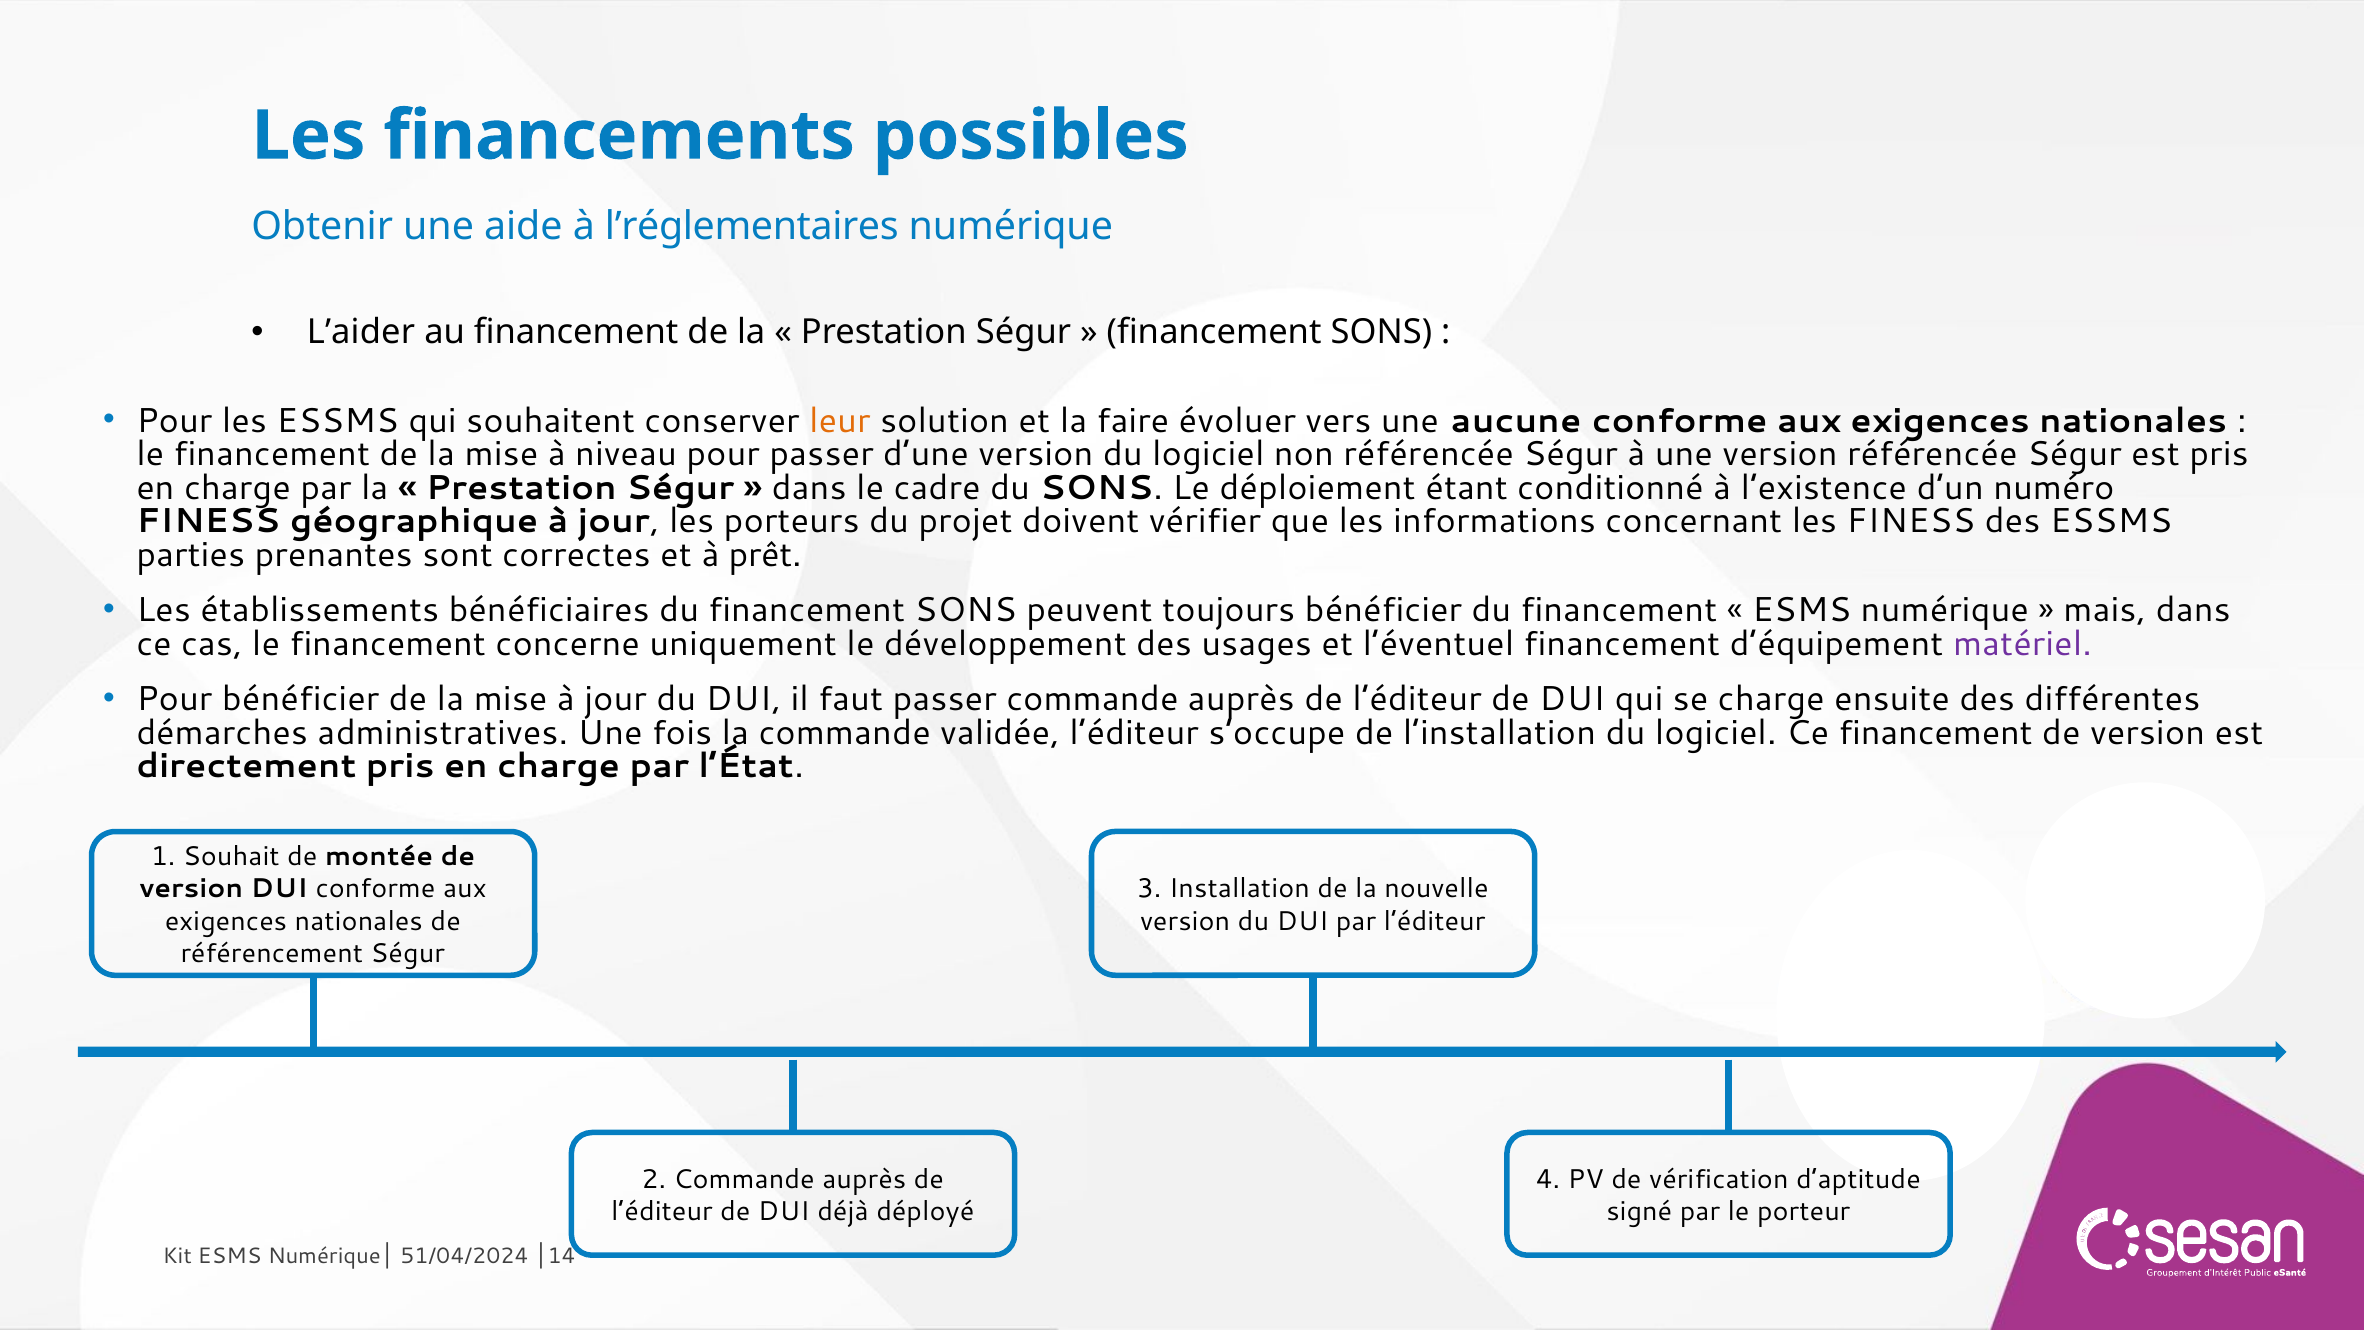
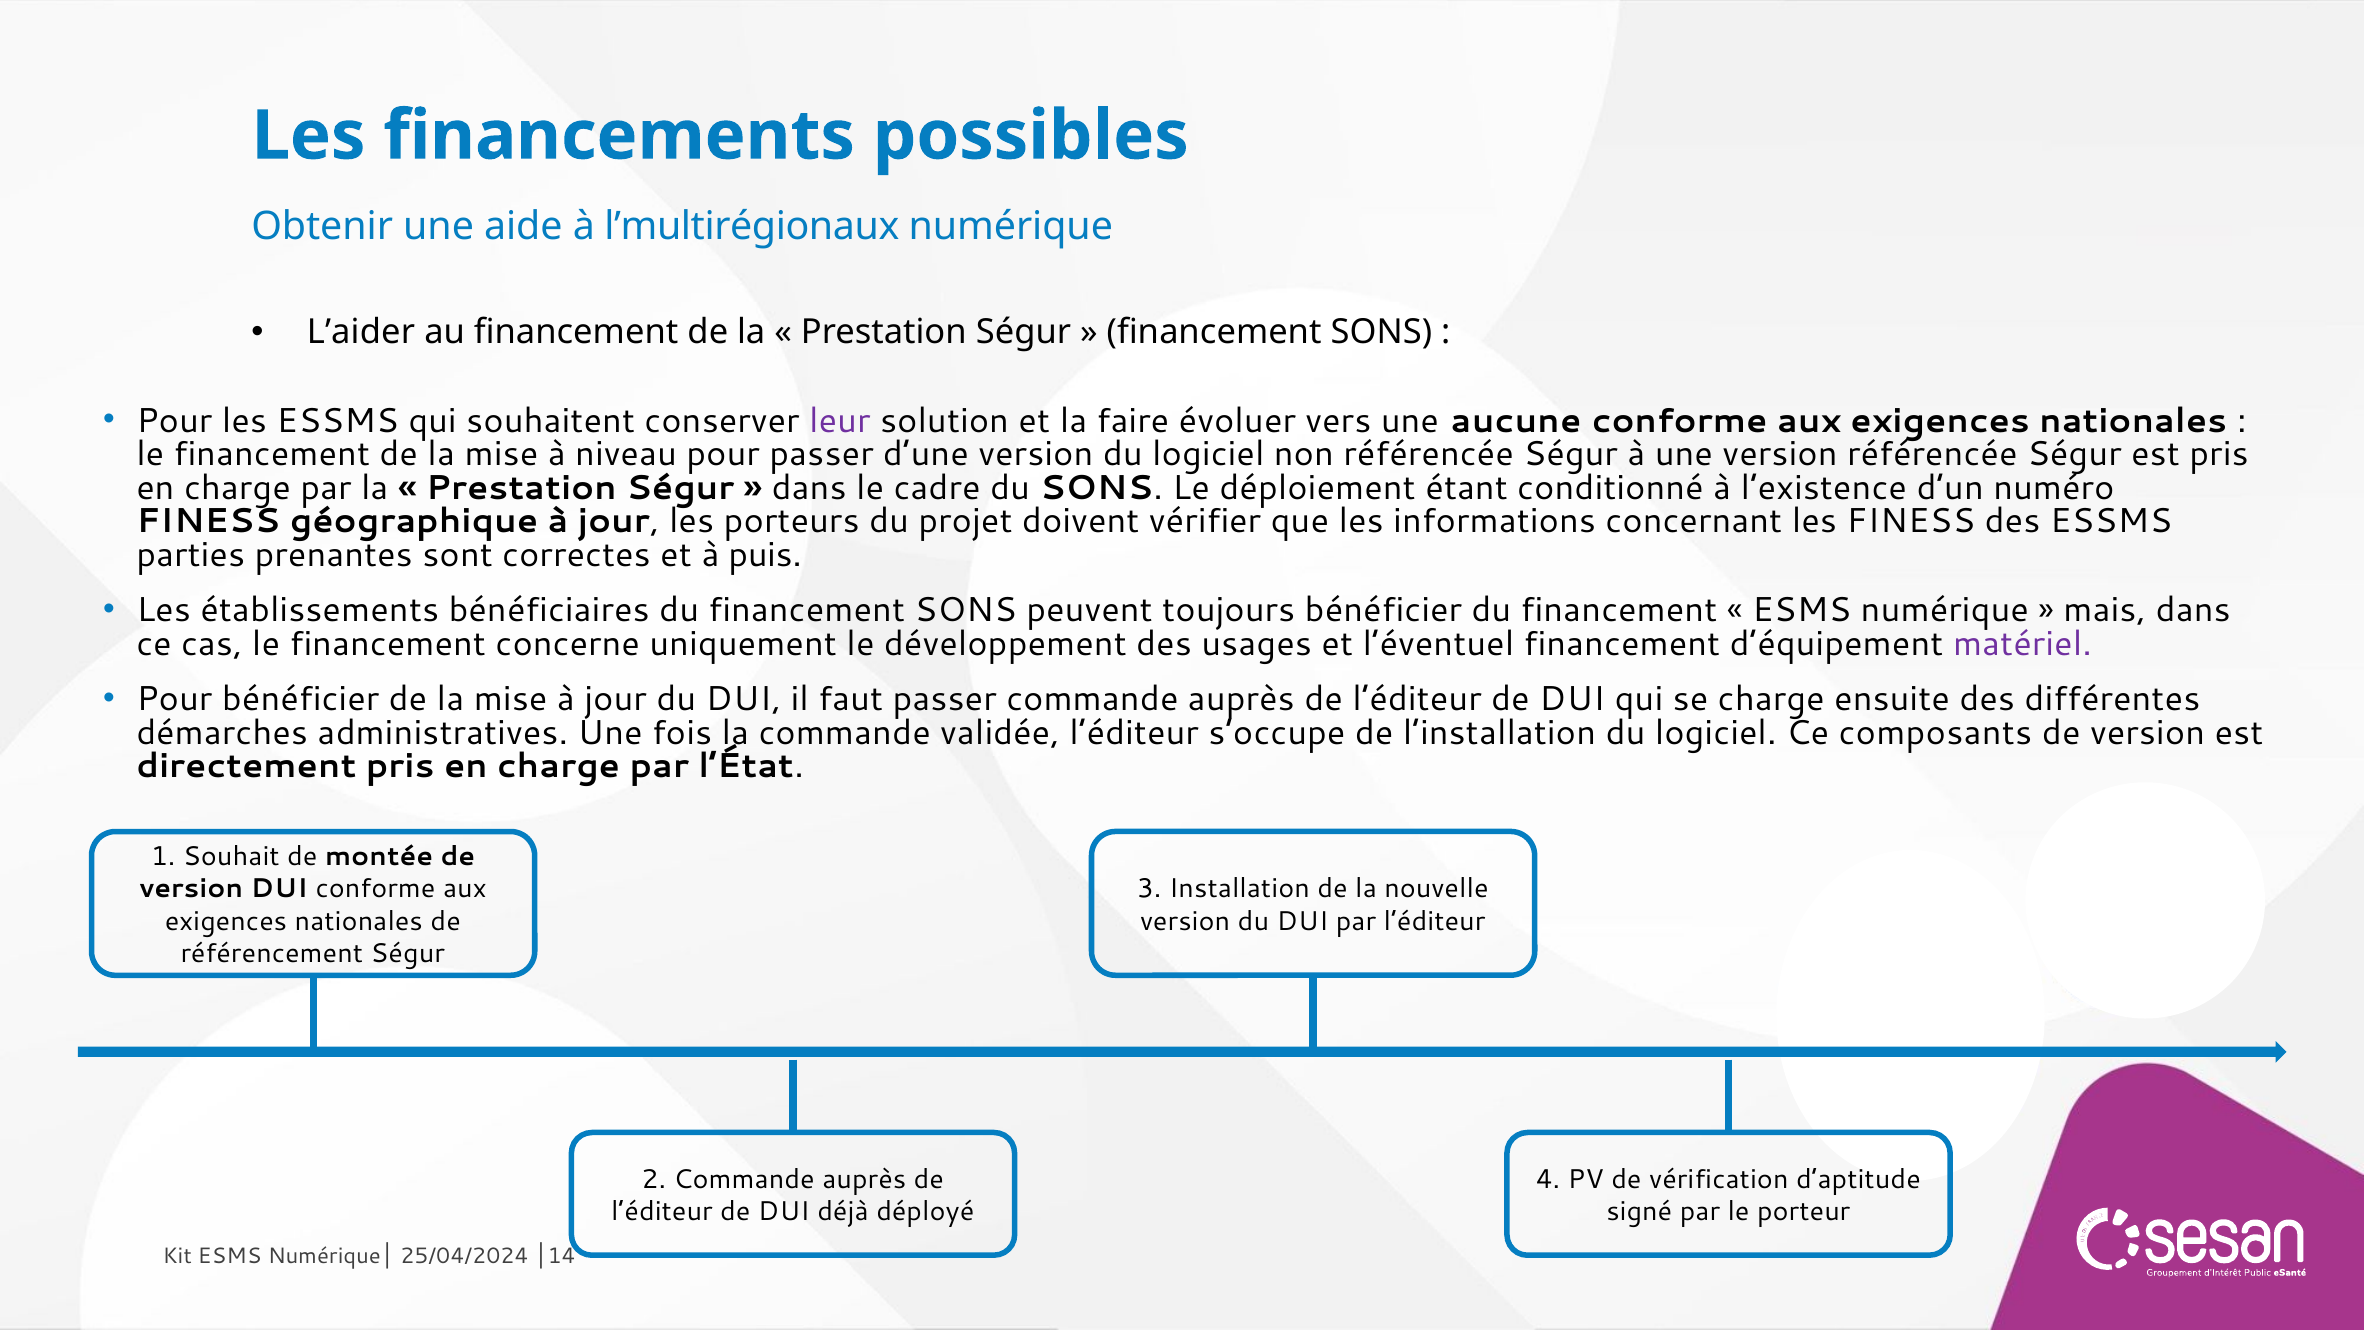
l’réglementaires: l’réglementaires -> l’multirégionaux
leur colour: orange -> purple
prêt: prêt -> puis
Ce financement: financement -> composants
51/04/2024: 51/04/2024 -> 25/04/2024
